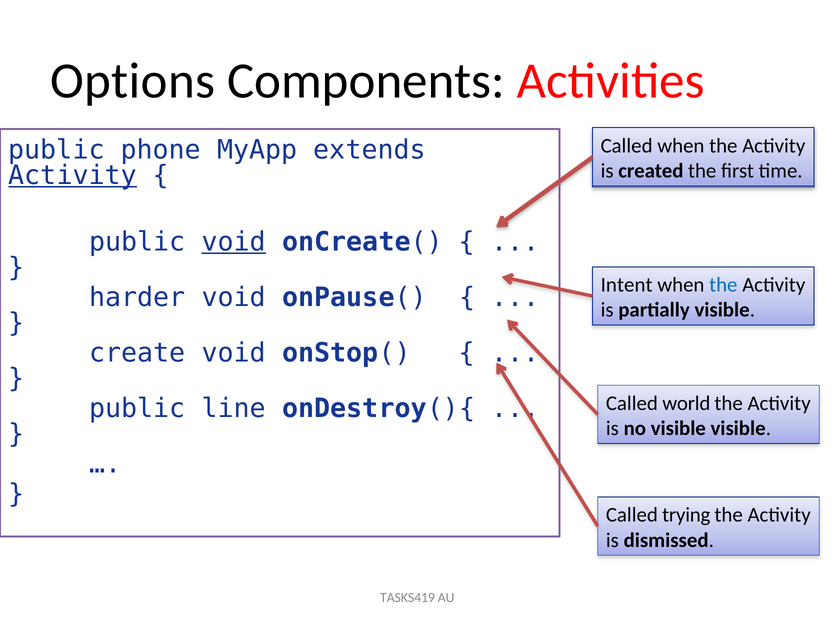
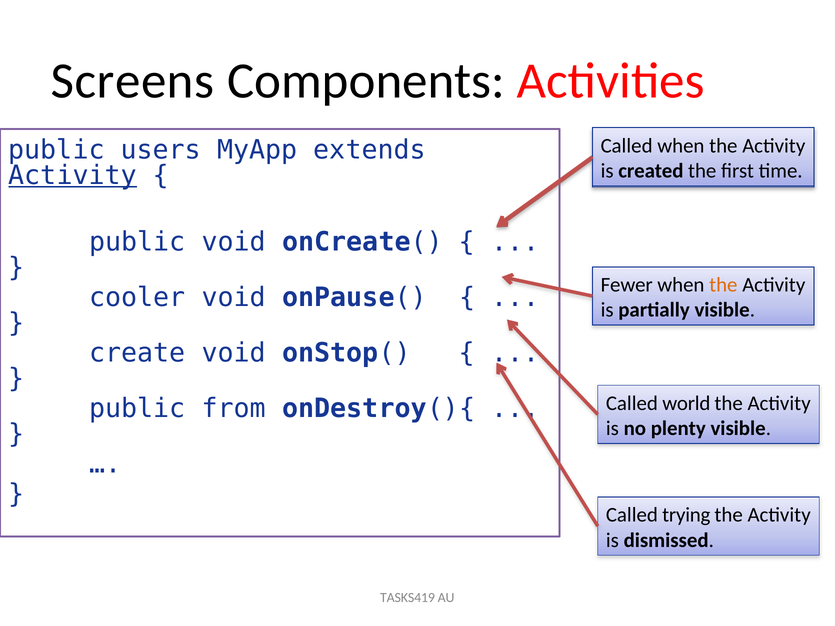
Options: Options -> Screens
phone: phone -> users
void at (234, 242) underline: present -> none
Intent: Intent -> Fewer
the at (723, 285) colour: blue -> orange
harder: harder -> cooler
line: line -> from
no visible: visible -> plenty
